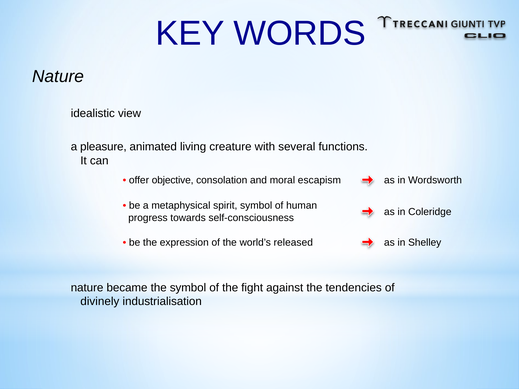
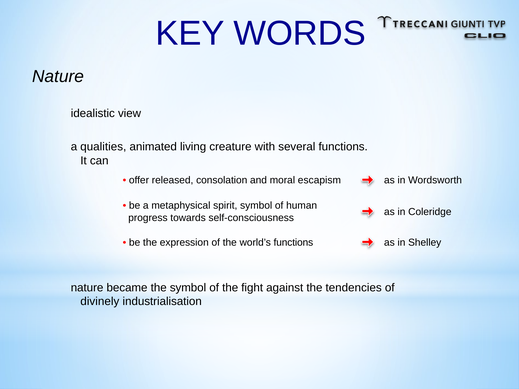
pleasure: pleasure -> qualities
objective: objective -> released
world’s released: released -> functions
